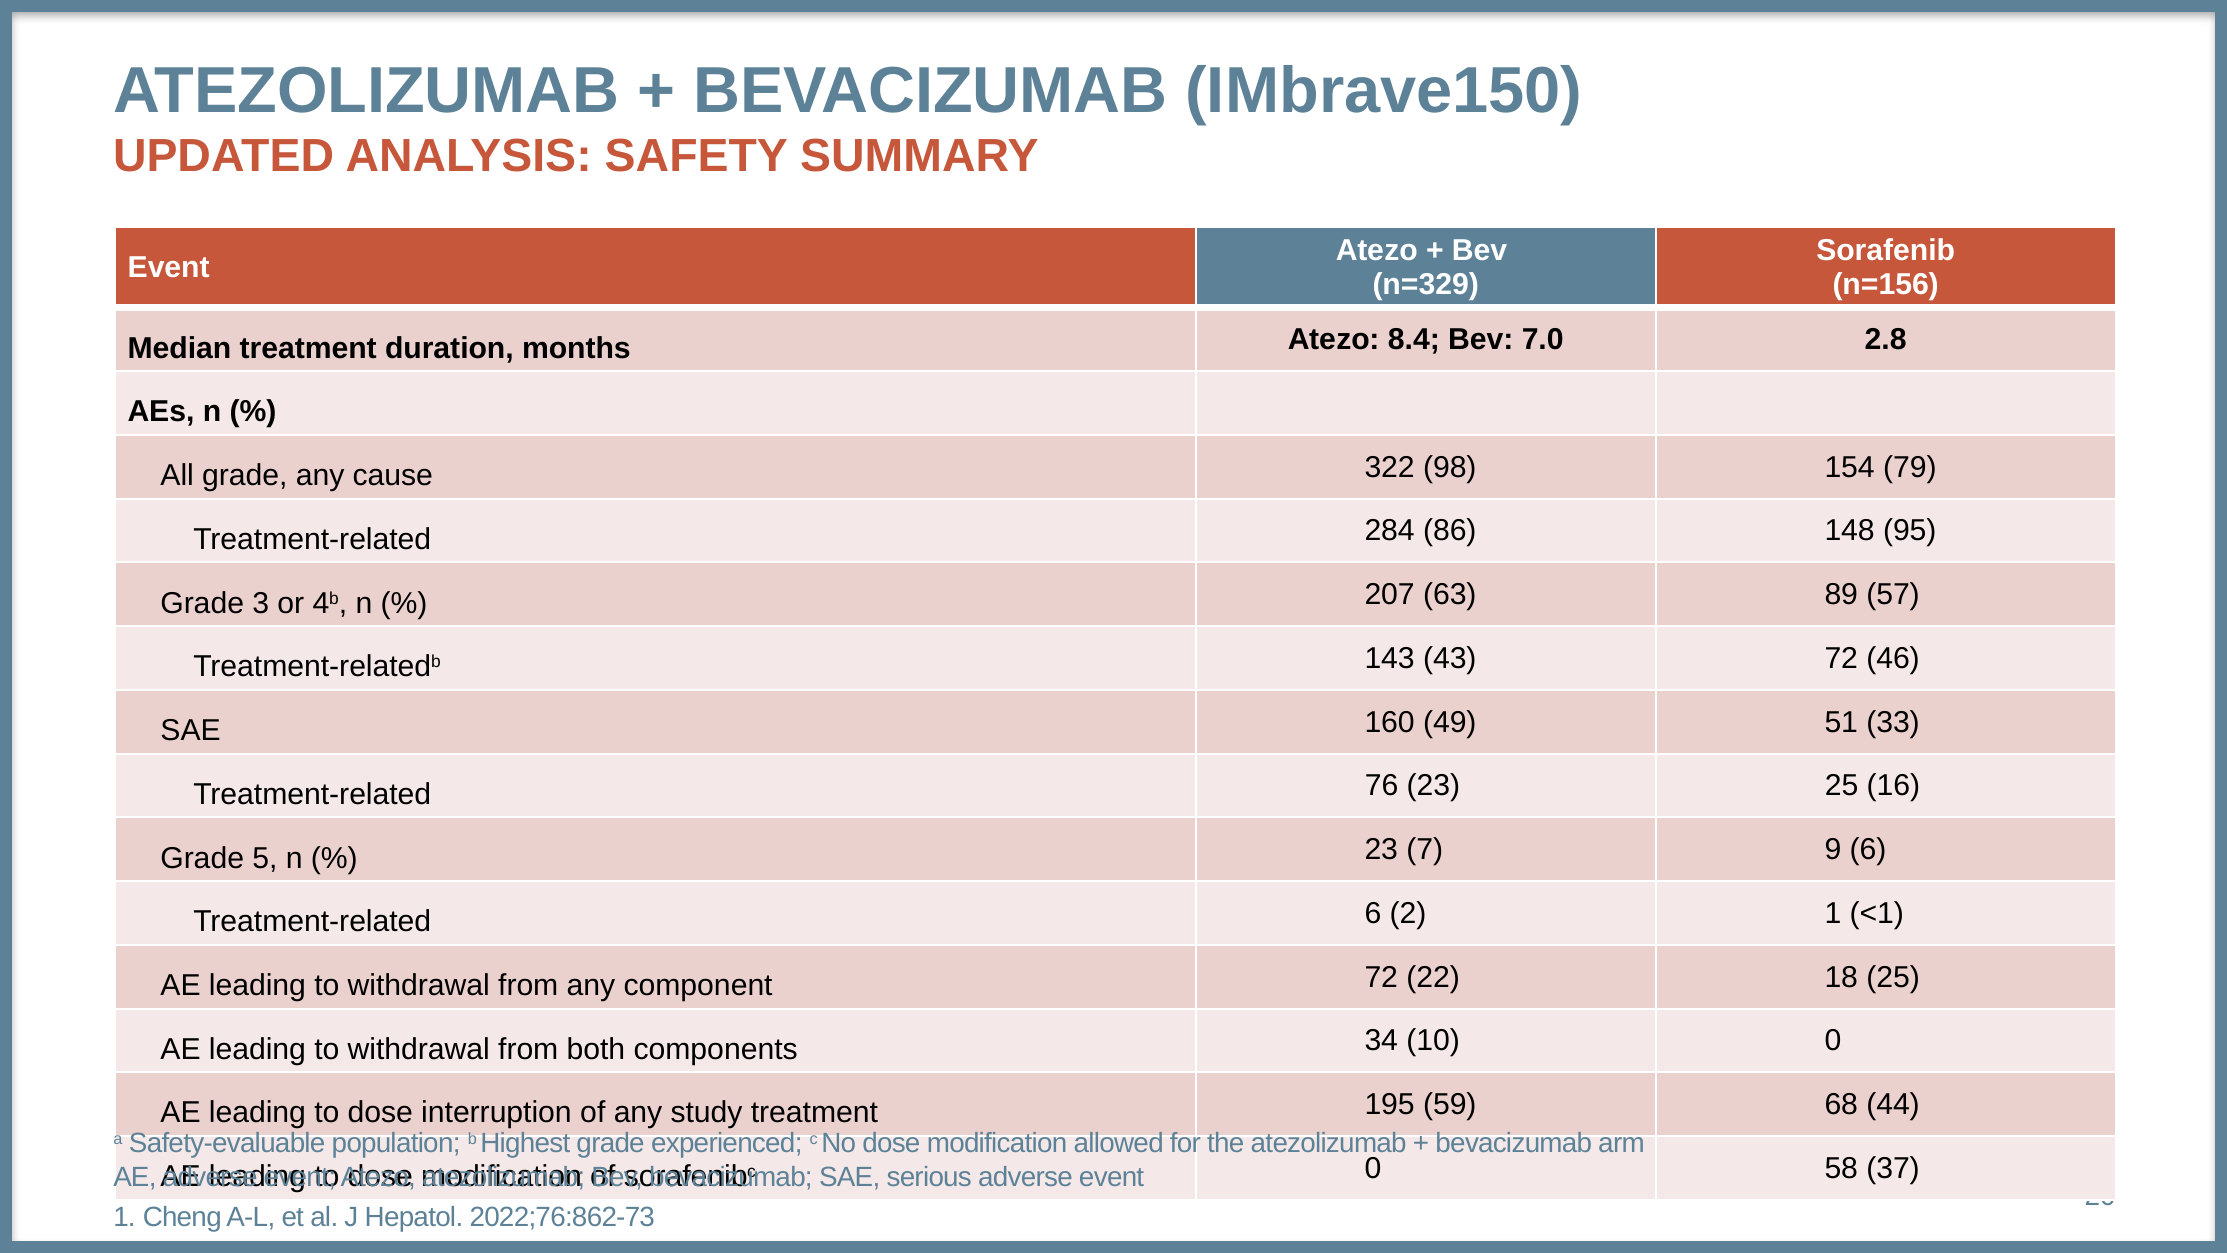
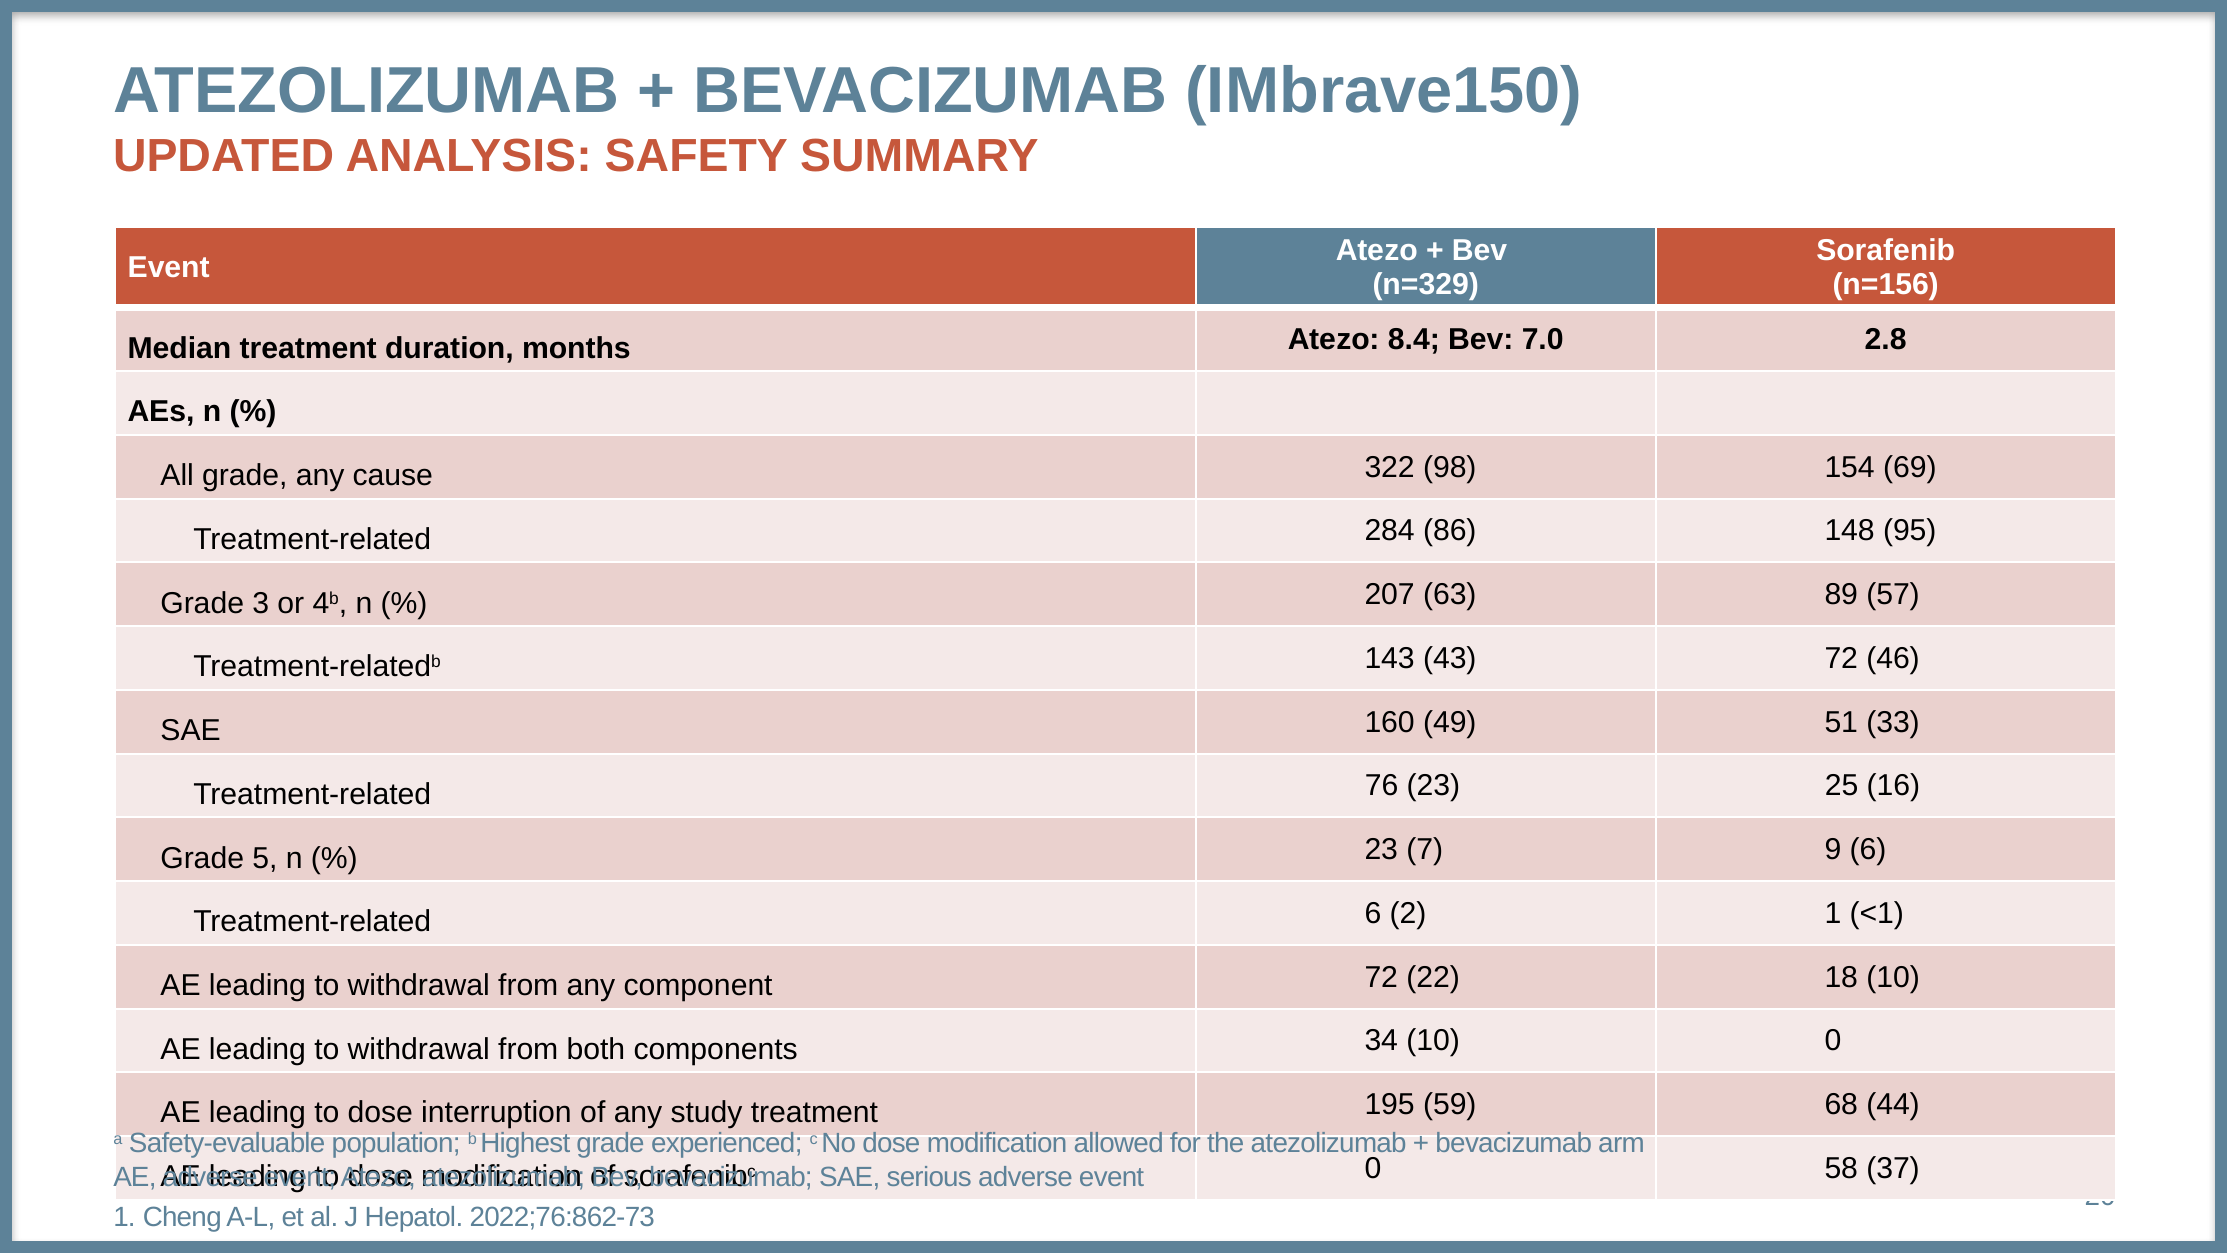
79: 79 -> 69
18 25: 25 -> 10
